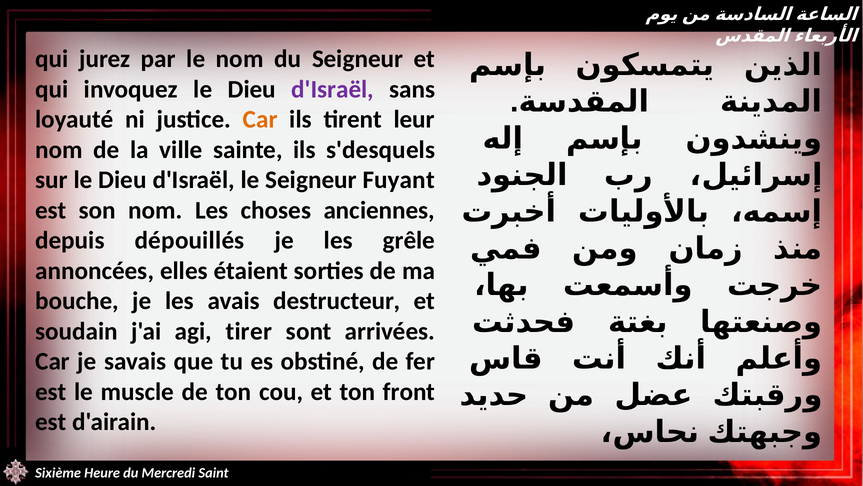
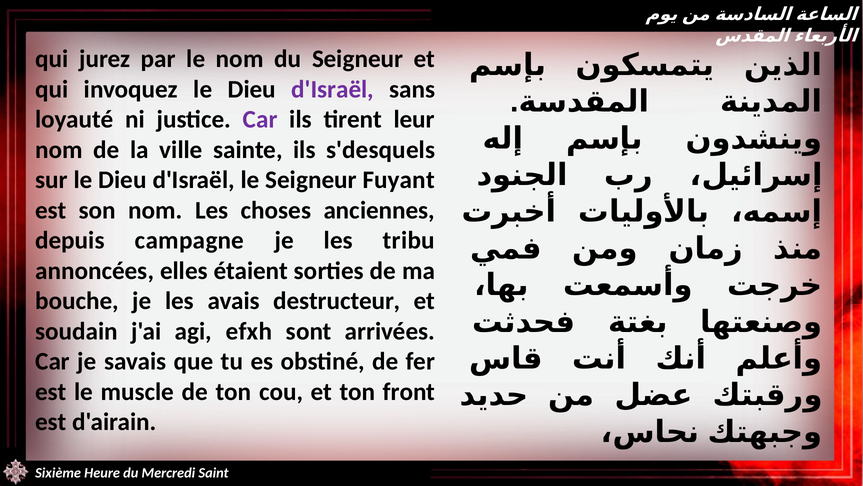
Car at (260, 119) colour: orange -> purple
dépouillés: dépouillés -> campagne
grêle: grêle -> tribu
tirer: tirer -> efxh
